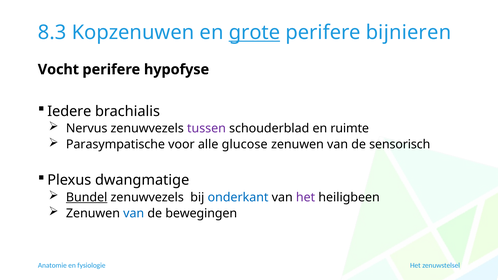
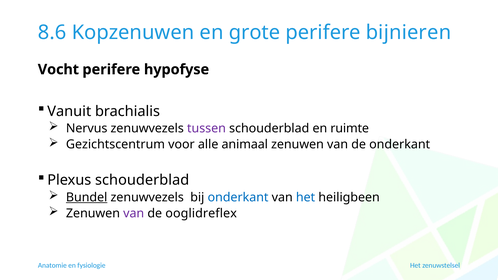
8.3: 8.3 -> 8.6
grote underline: present -> none
Iedere: Iedere -> Vanuit
Parasympatische: Parasympatische -> Gezichtscentrum
glucose: glucose -> animaal
de sensorisch: sensorisch -> onderkant
Plexus dwangmatige: dwangmatige -> schouderblad
het at (306, 197) colour: purple -> blue
van at (134, 213) colour: blue -> purple
bewegingen: bewegingen -> ooglidreflex
